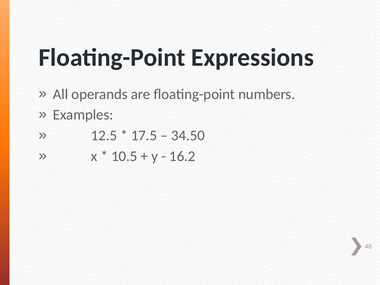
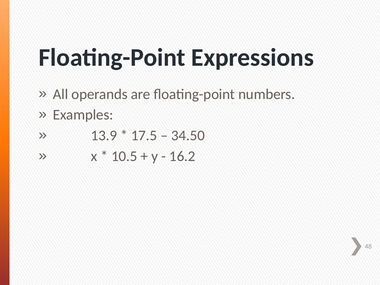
12.5: 12.5 -> 13.9
